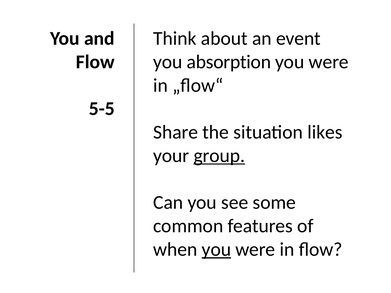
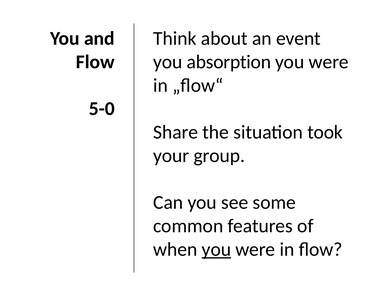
5-5: 5-5 -> 5-0
likes: likes -> took
group underline: present -> none
